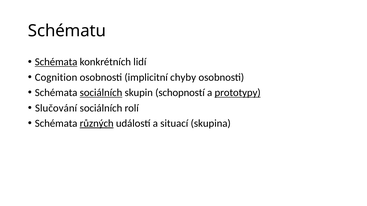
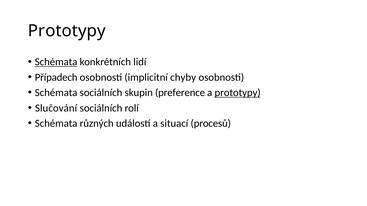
Schématu at (67, 31): Schématu -> Prototypy
Cognition: Cognition -> Případech
sociálních at (101, 93) underline: present -> none
schopností: schopností -> preference
různých underline: present -> none
skupina: skupina -> procesů
